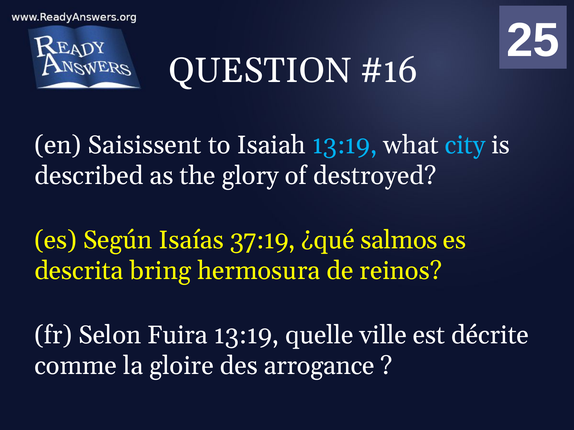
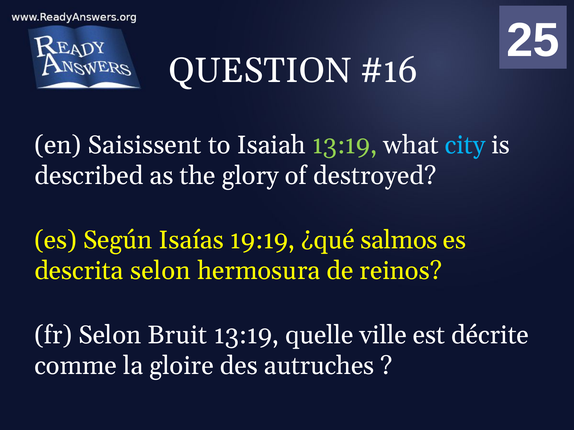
13:19 at (345, 145) colour: light blue -> light green
37:19: 37:19 -> 19:19
descrita bring: bring -> selon
Fuira: Fuira -> Bruit
arrogance: arrogance -> autruches
